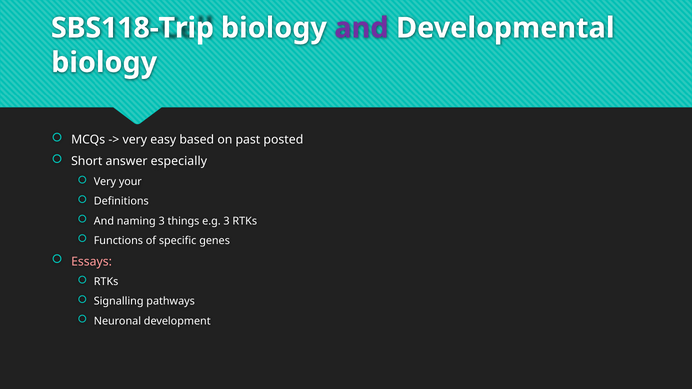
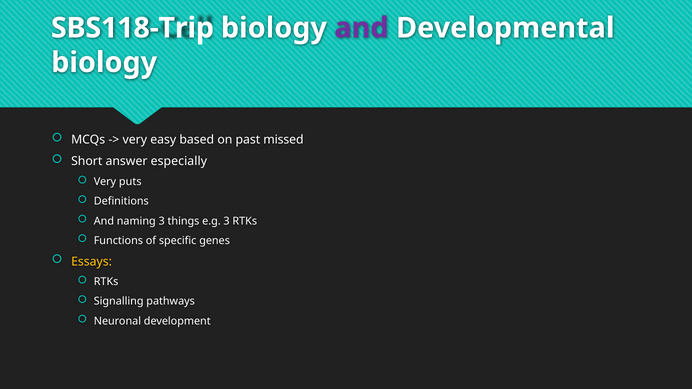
posted: posted -> missed
your: your -> puts
Essays colour: pink -> yellow
